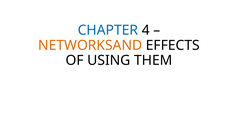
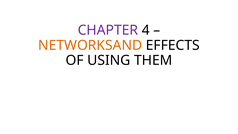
CHAPTER colour: blue -> purple
